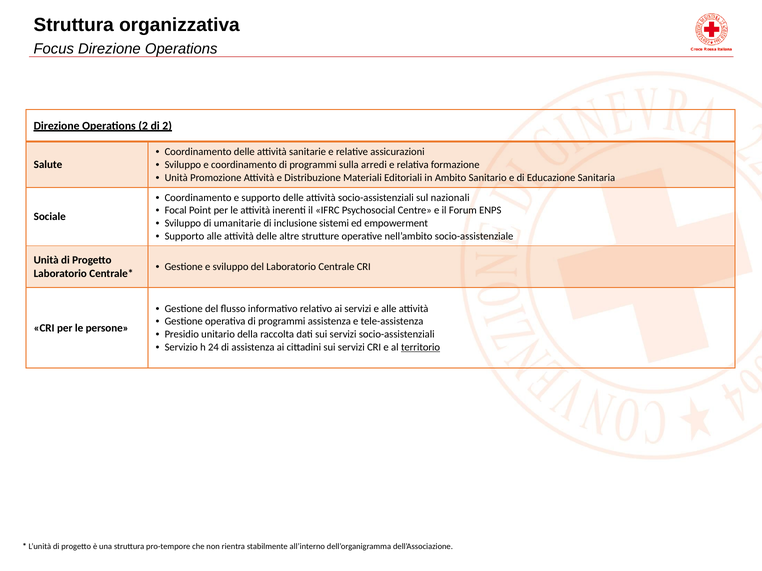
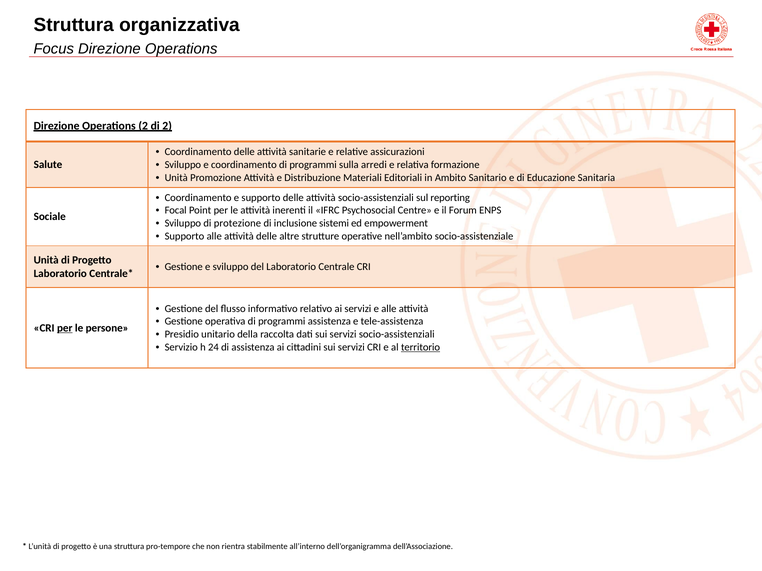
nazionali: nazionali -> reporting
umanitarie: umanitarie -> protezione
per at (65, 328) underline: none -> present
